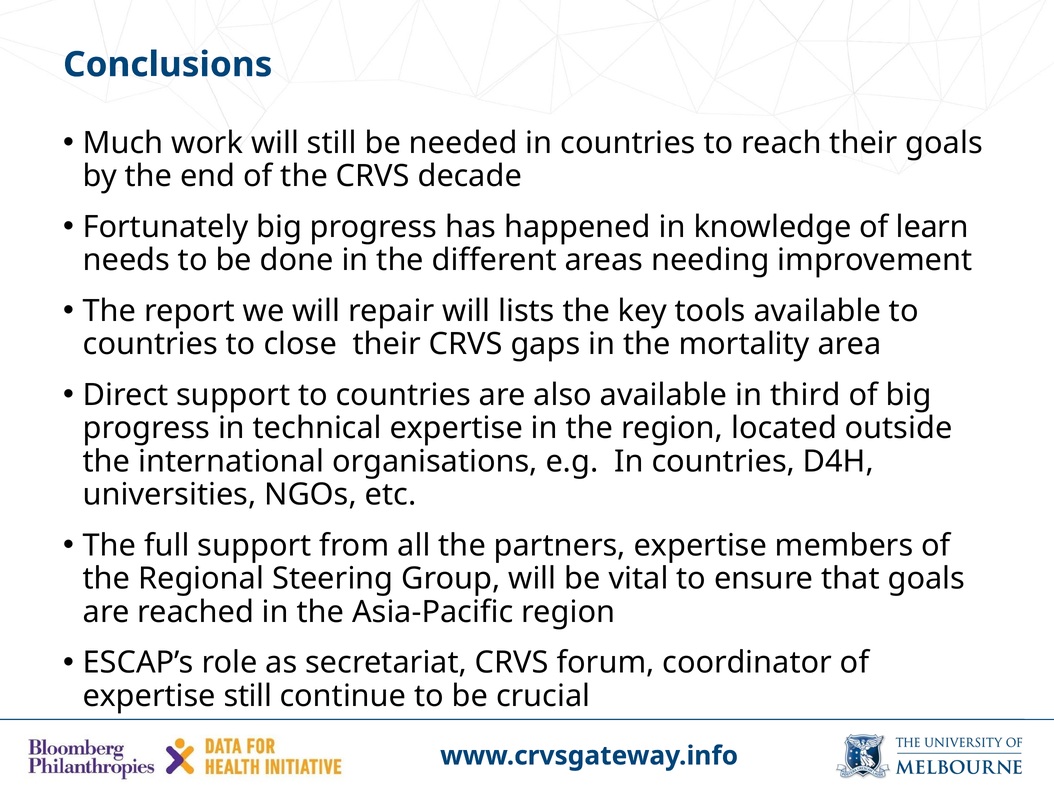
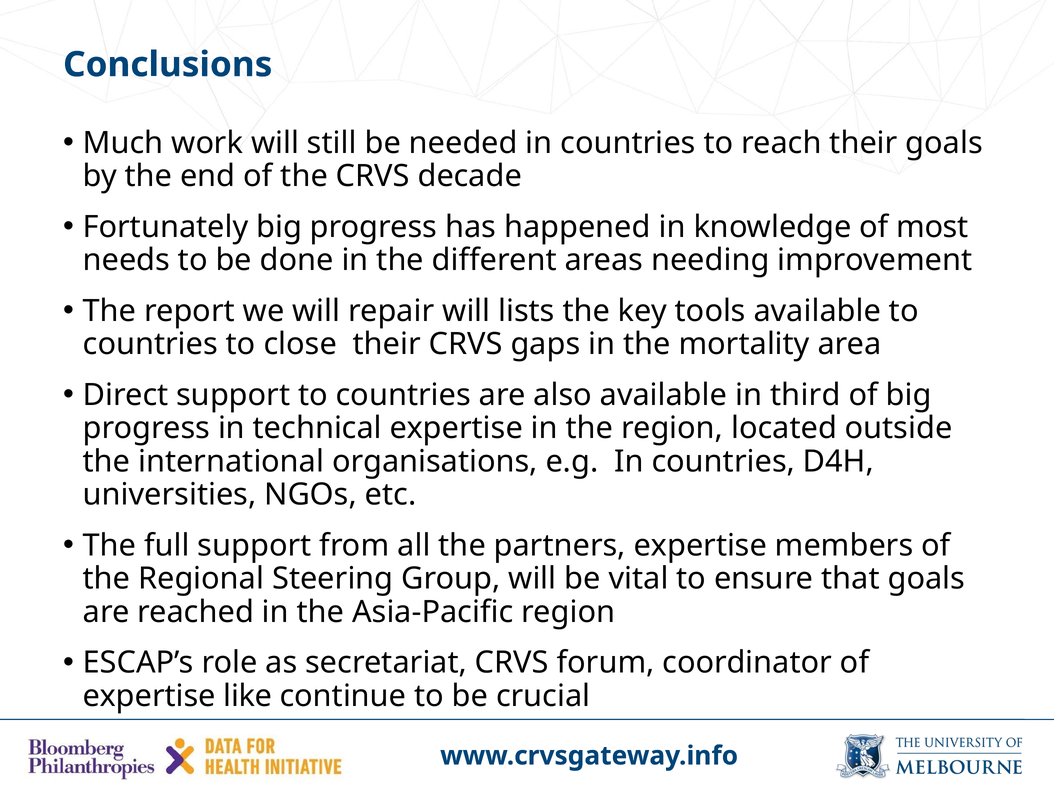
learn: learn -> most
expertise still: still -> like
